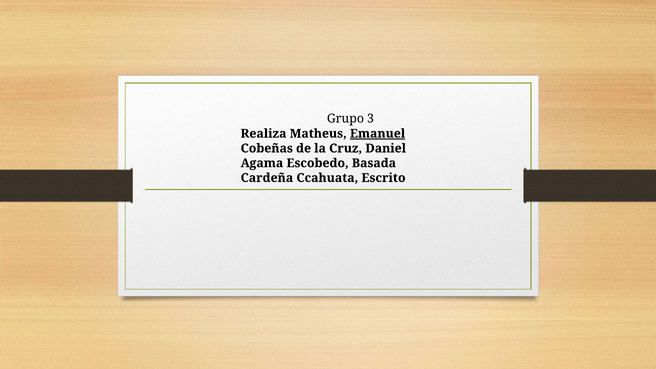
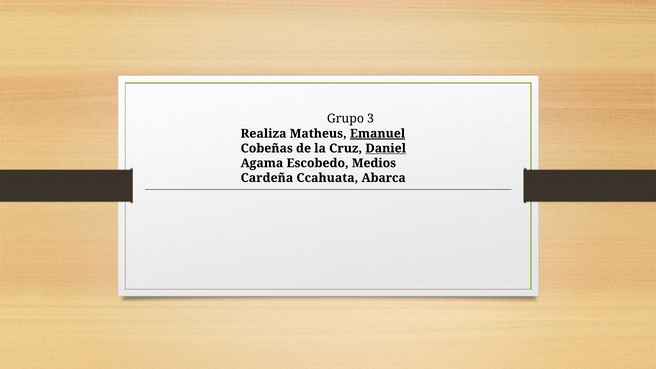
Daniel underline: none -> present
Basada: Basada -> Medios
Escrito: Escrito -> Abarca
